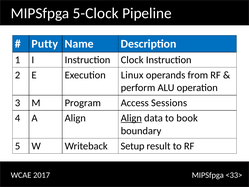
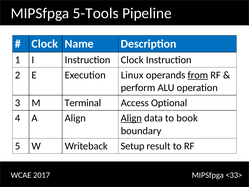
5-Clock: 5-Clock -> 5-Tools
Putty at (45, 44): Putty -> Clock
from underline: none -> present
Program: Program -> Terminal
Sessions: Sessions -> Optional
